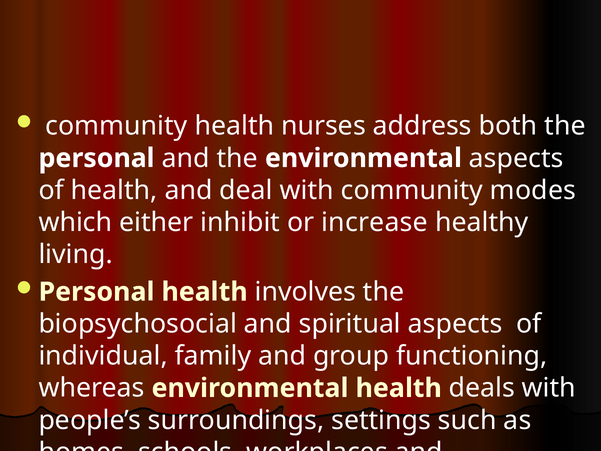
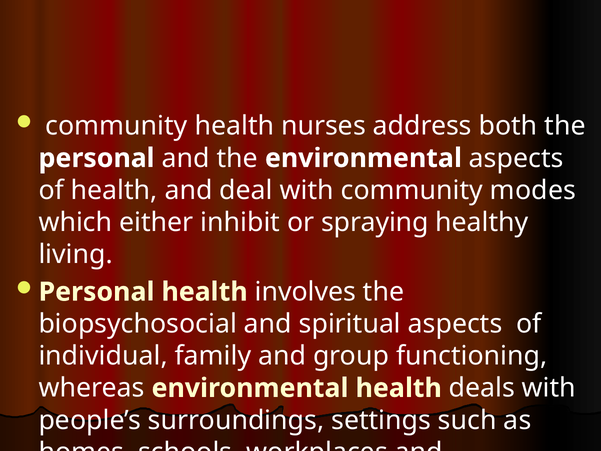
increase: increase -> spraying
